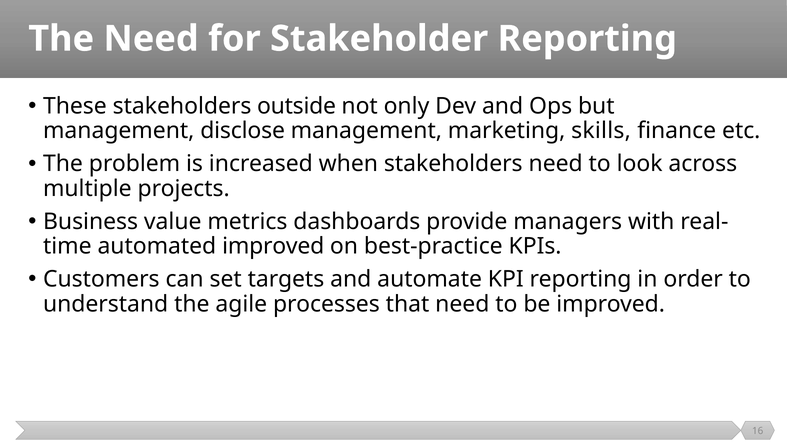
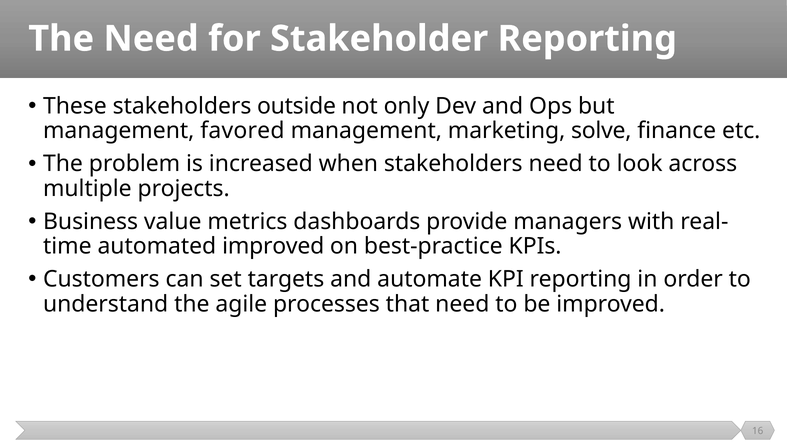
disclose: disclose -> favored
skills: skills -> solve
